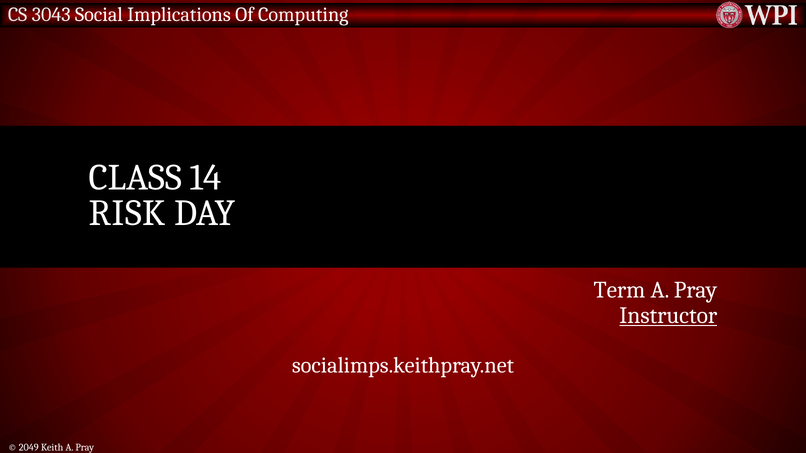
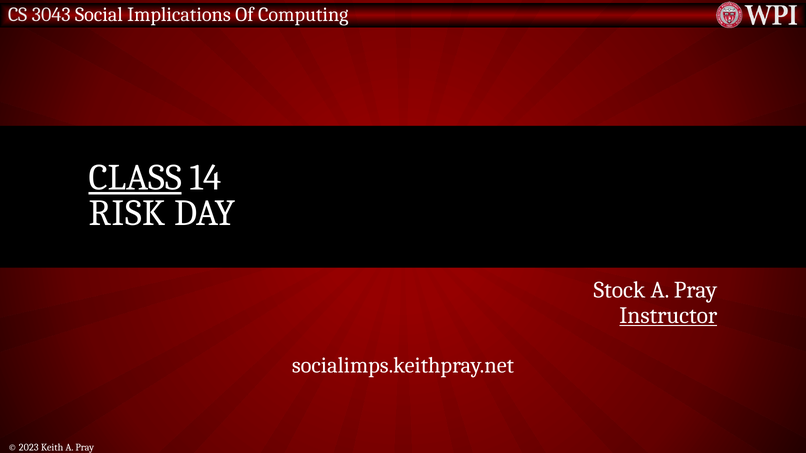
CLASS underline: none -> present
Term: Term -> Stock
2049: 2049 -> 2023
